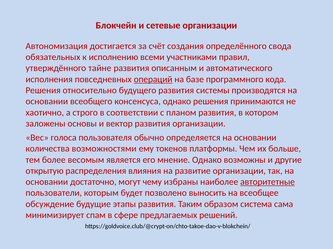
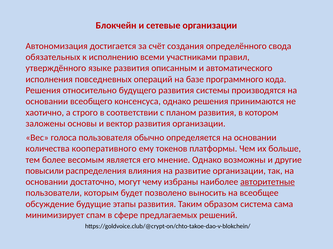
тайне: тайне -> языке
операций underline: present -> none
возможностями: возможностями -> кооперативного
открытую: открытую -> повысили
